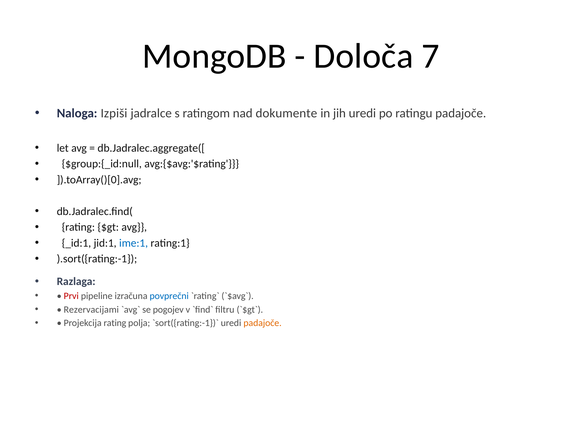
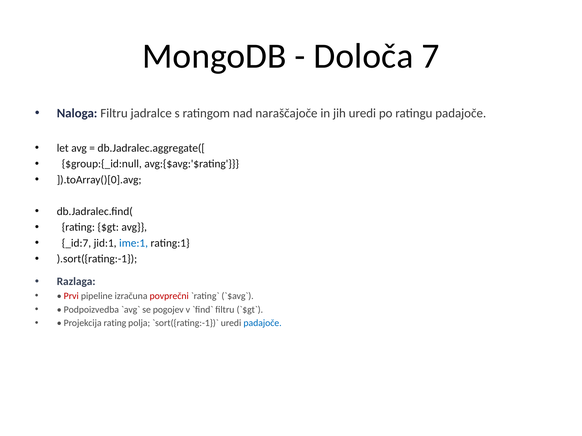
Naloga Izpiši: Izpiši -> Filtru
dokumente: dokumente -> naraščajoče
_id:1: _id:1 -> _id:7
povprečni colour: blue -> red
Rezervacijami: Rezervacijami -> Podpoizvedba
padajoče at (263, 323) colour: orange -> blue
